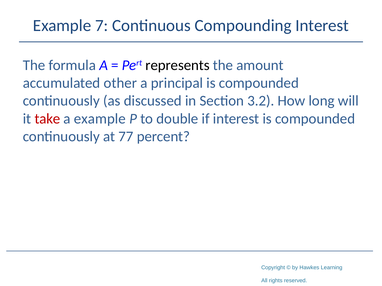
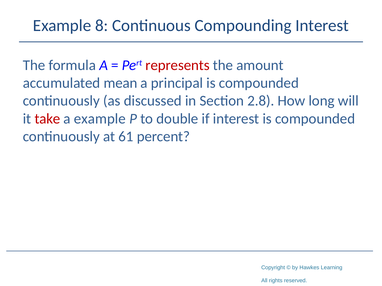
7: 7 -> 8
represents colour: black -> red
other: other -> mean
3.2: 3.2 -> 2.8
77: 77 -> 61
